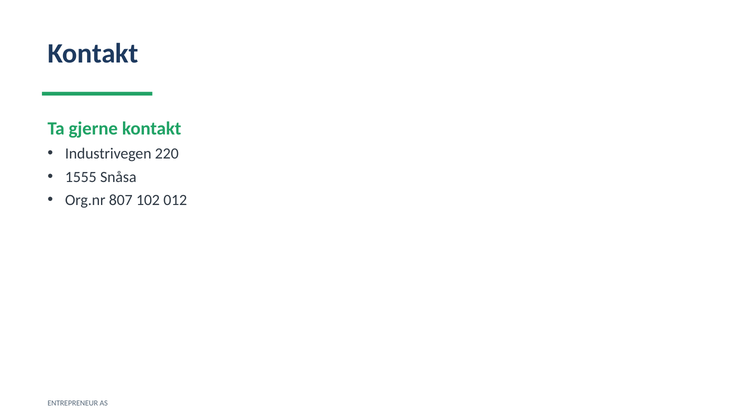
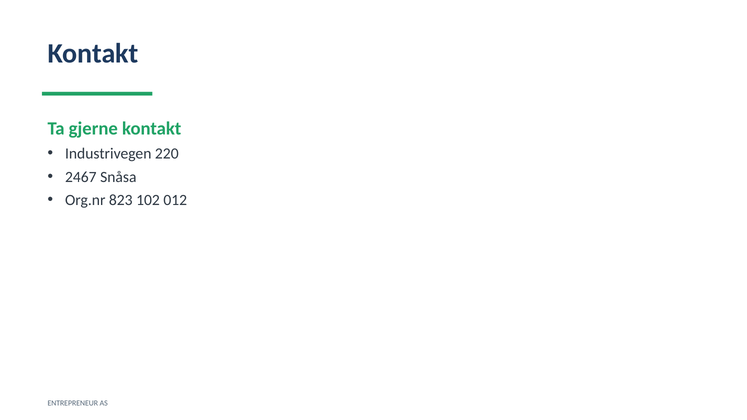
1555: 1555 -> 2467
807: 807 -> 823
